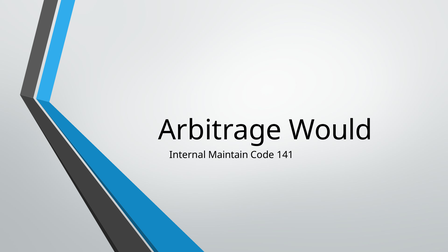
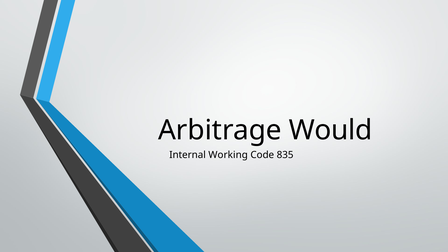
Maintain: Maintain -> Working
141: 141 -> 835
